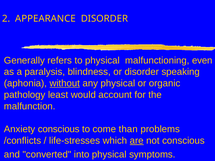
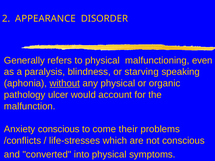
or disorder: disorder -> starving
least: least -> ulcer
than: than -> their
are underline: present -> none
